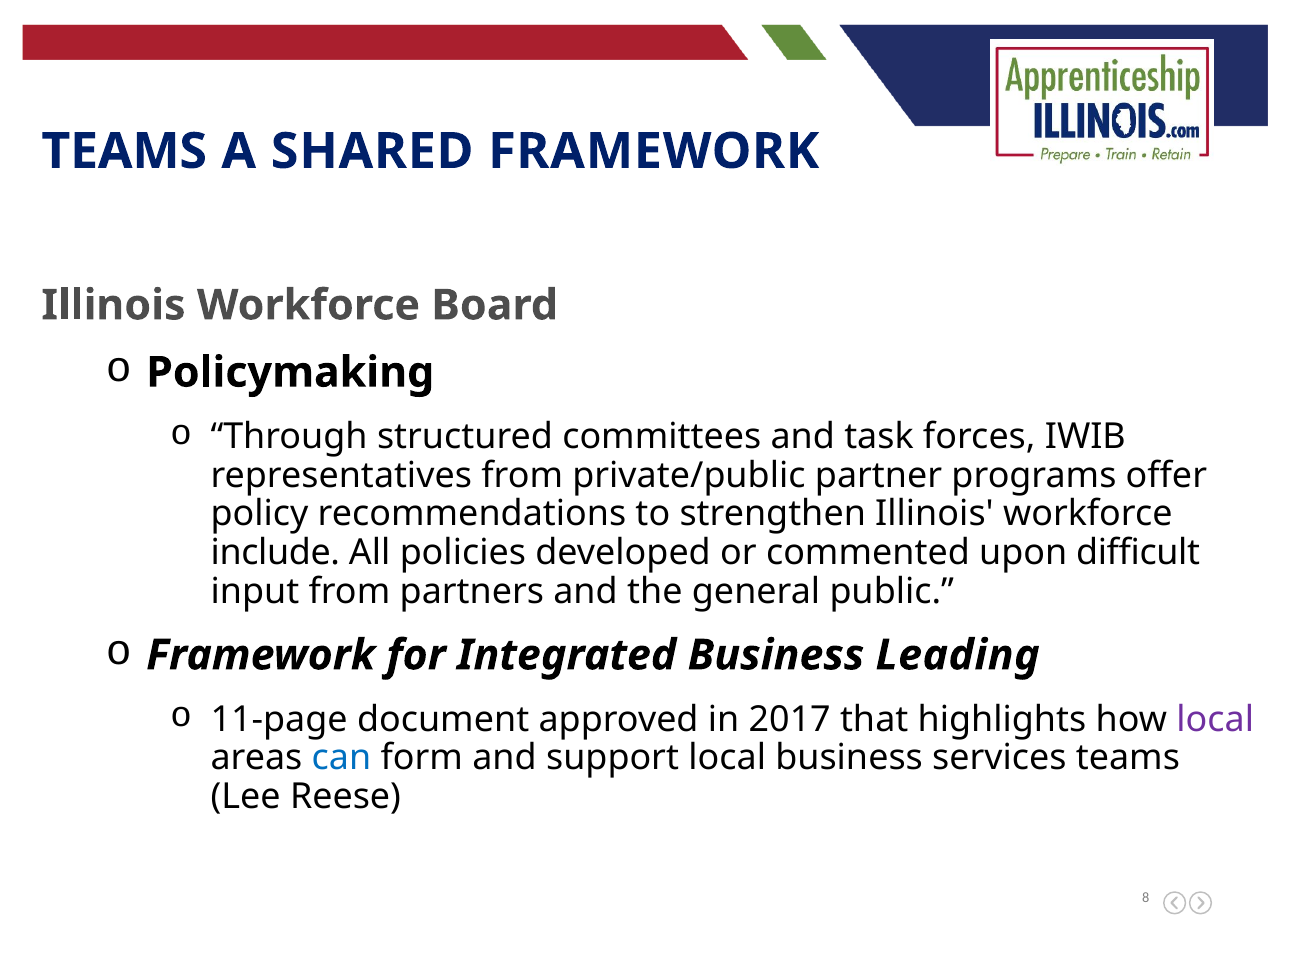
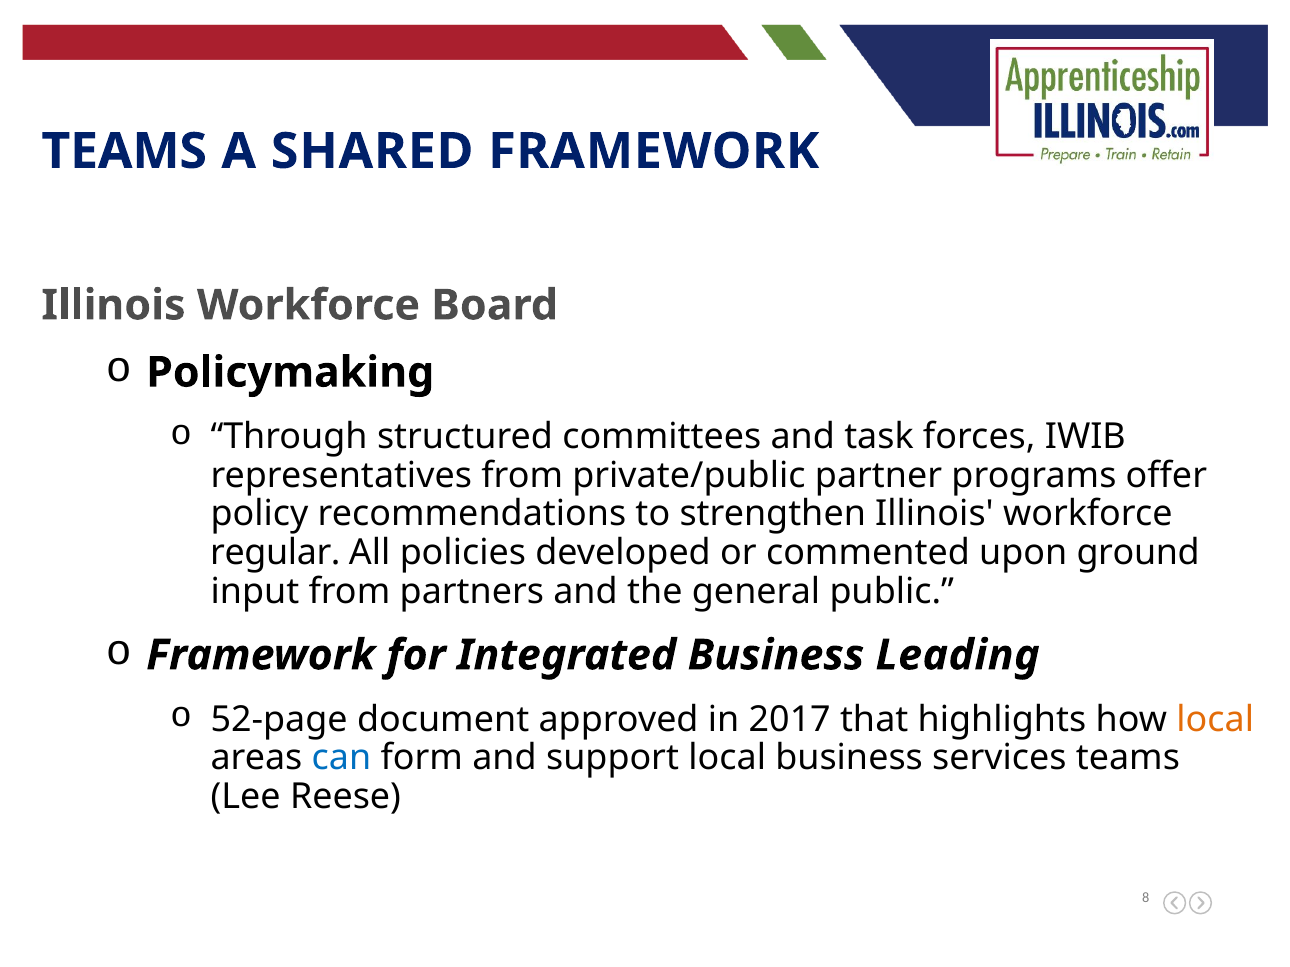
include: include -> regular
difficult: difficult -> ground
11-page: 11-page -> 52-page
local at (1215, 720) colour: purple -> orange
